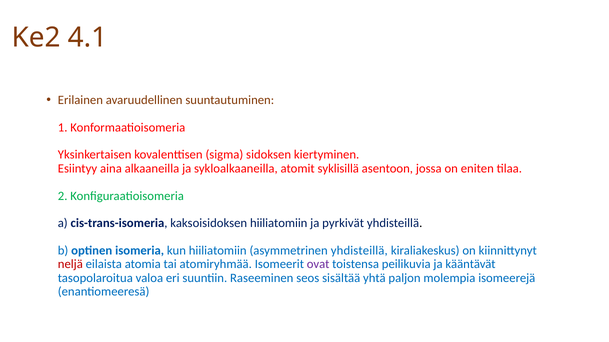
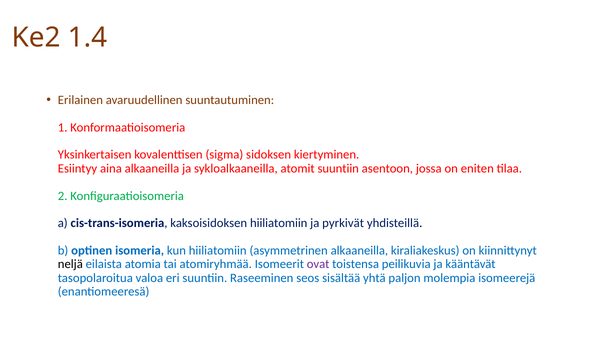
4.1: 4.1 -> 1.4
atomit syklisillä: syklisillä -> suuntiin
asymmetrinen yhdisteillä: yhdisteillä -> alkaaneilla
neljä colour: red -> black
